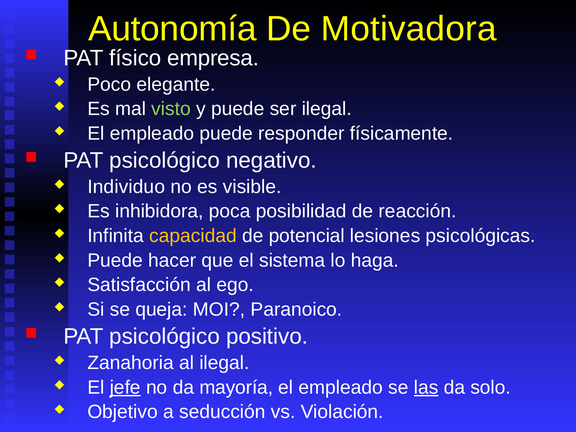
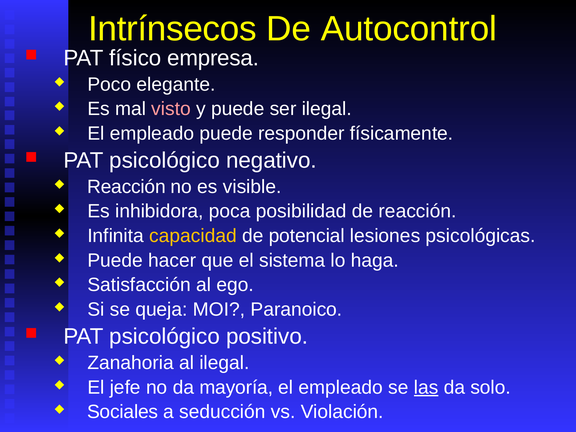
Autonomía: Autonomía -> Intrínsecos
Motivadora: Motivadora -> Autocontrol
visto colour: light green -> pink
Individuo at (126, 187): Individuo -> Reacción
jefe underline: present -> none
Objetivo: Objetivo -> Sociales
